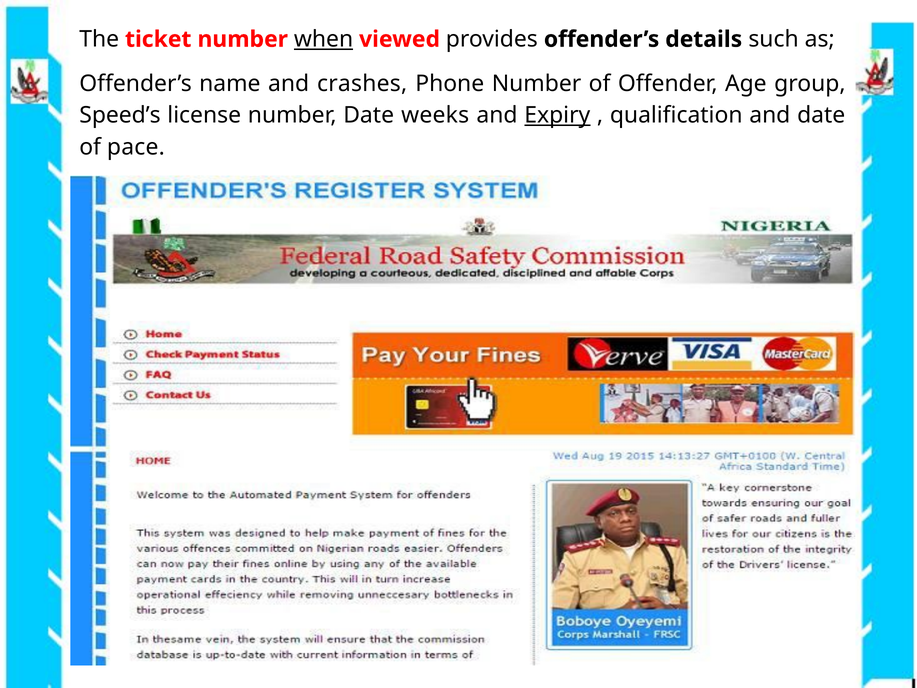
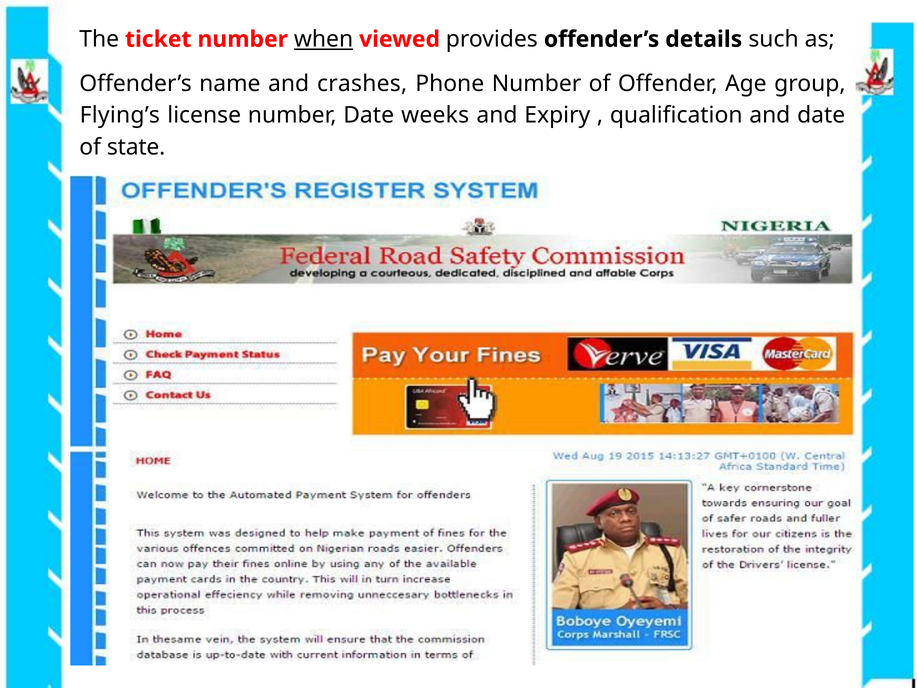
Speed’s: Speed’s -> Flying’s
Expiry underline: present -> none
pace: pace -> state
